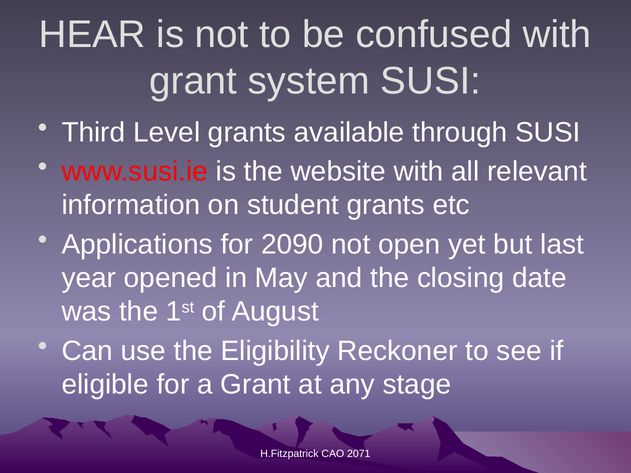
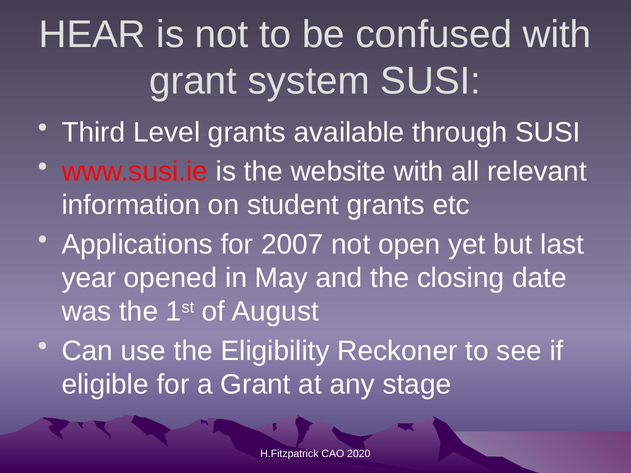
2090: 2090 -> 2007
2071: 2071 -> 2020
